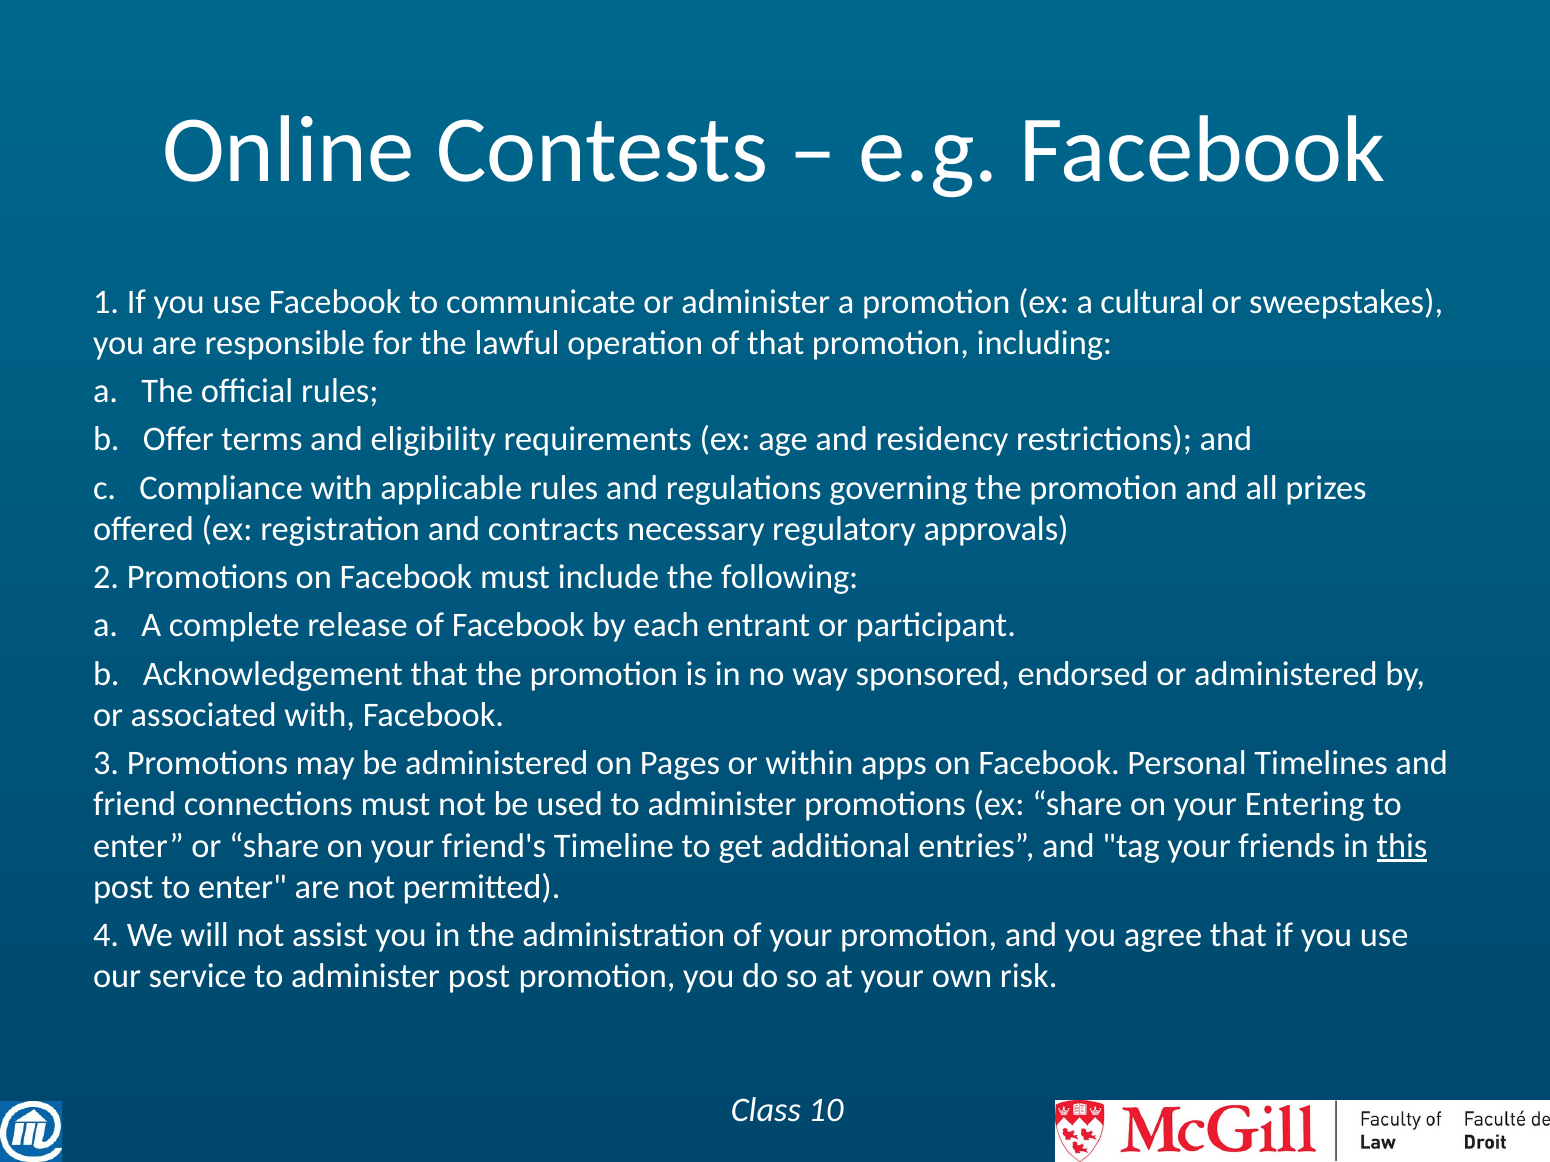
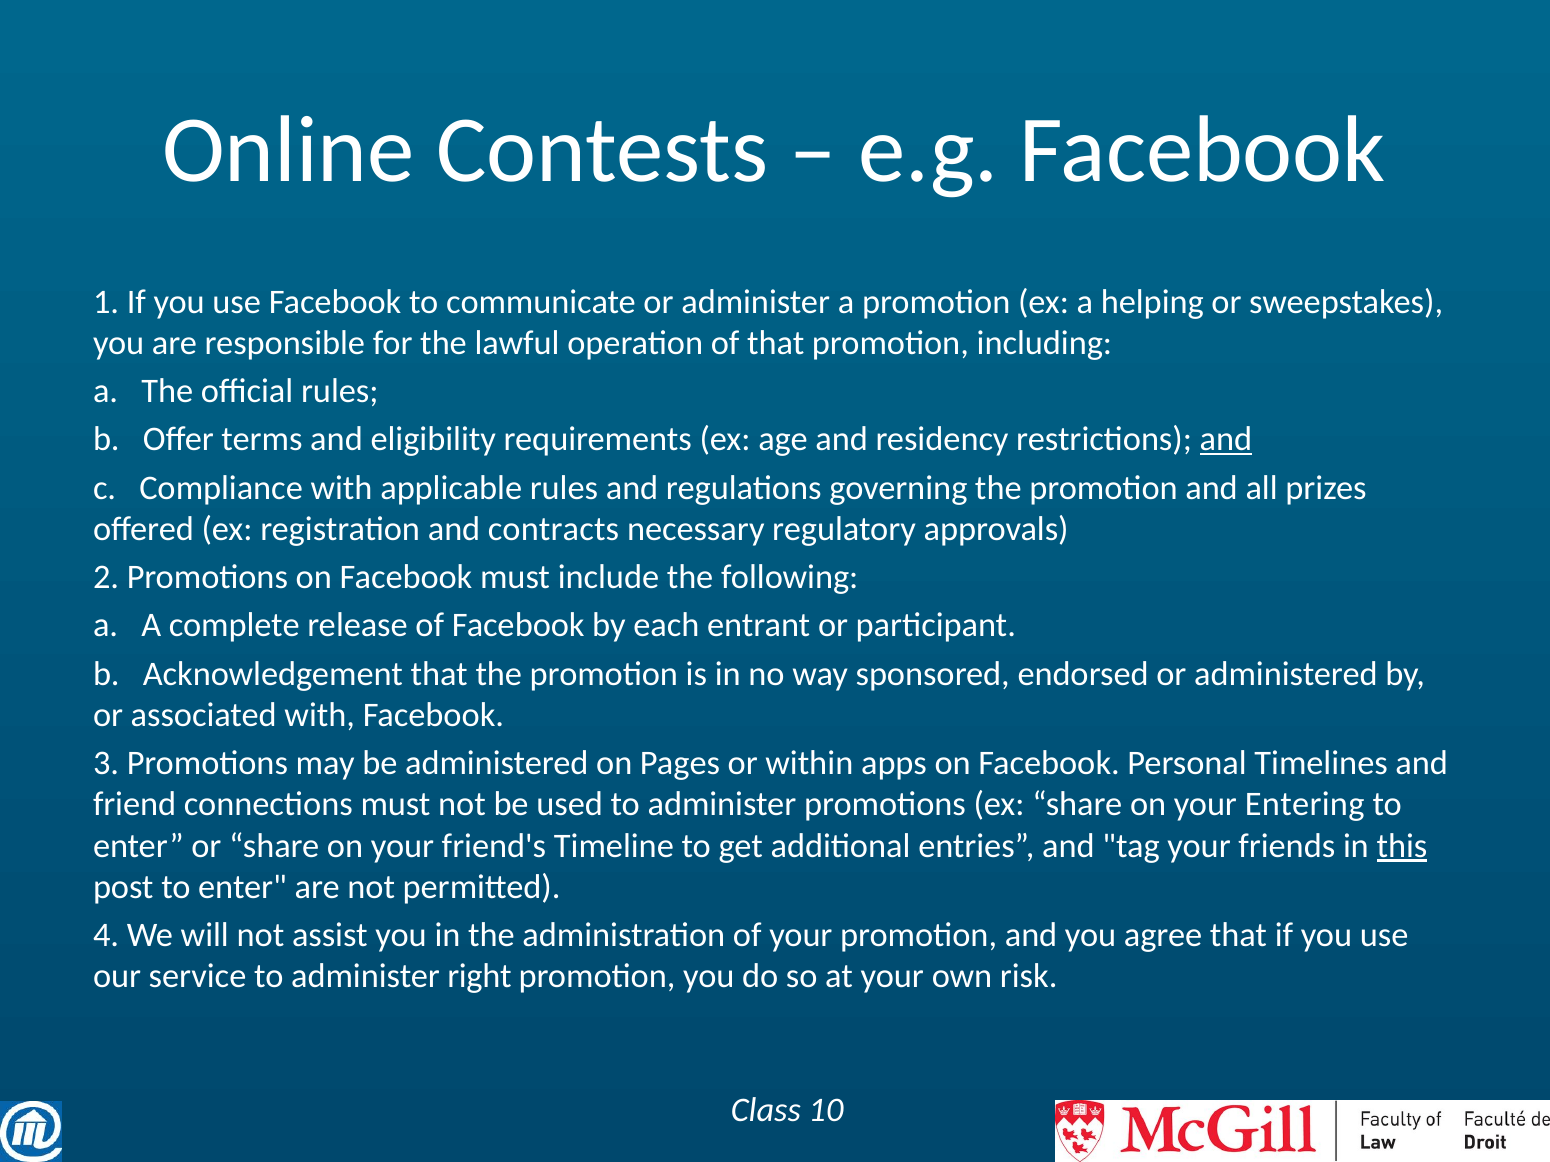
cultural: cultural -> helping
and at (1226, 440) underline: none -> present
administer post: post -> right
